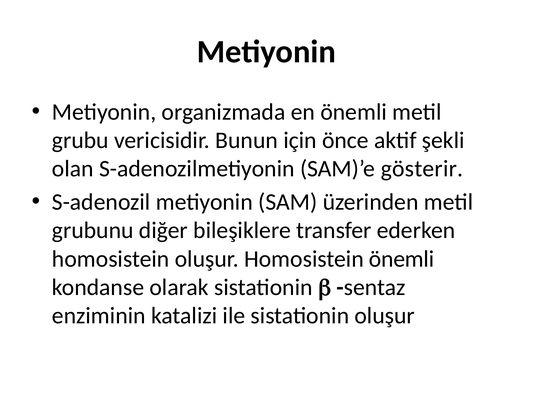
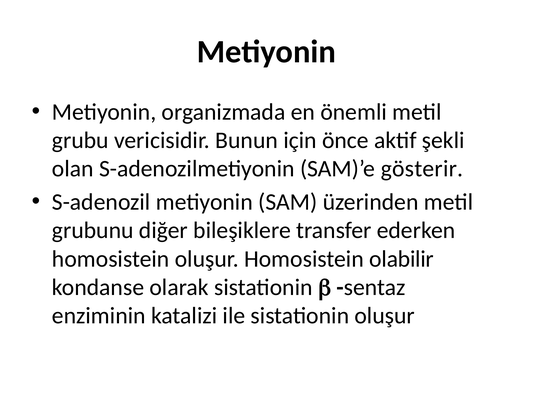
Homosistein önemli: önemli -> olabilir
